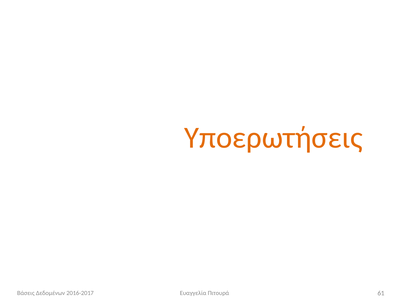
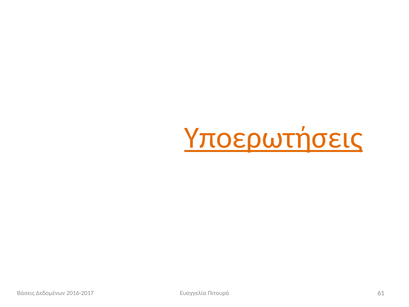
Υποερωτήσεις underline: none -> present
